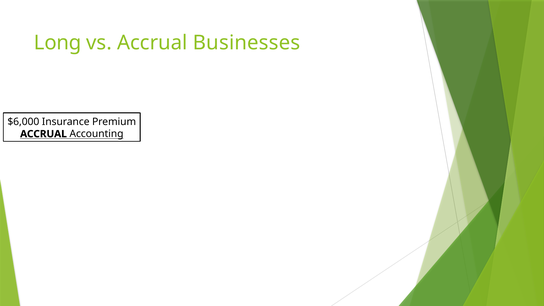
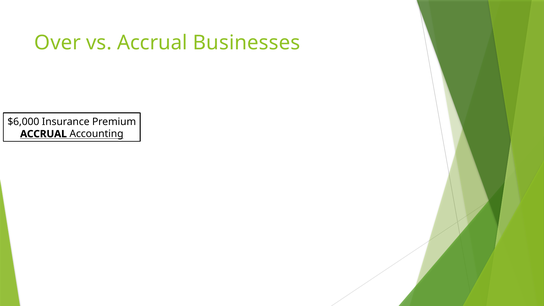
Long: Long -> Over
